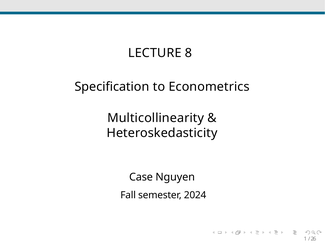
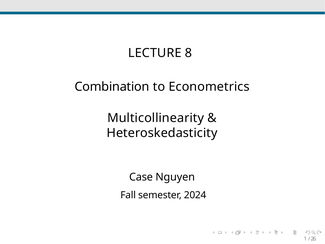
Specification: Specification -> Combination
